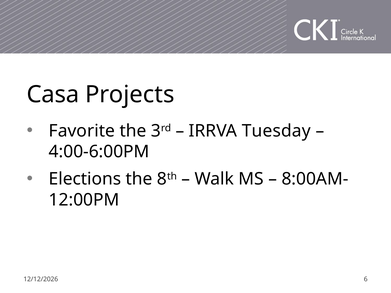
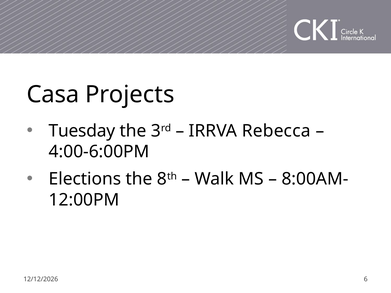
Favorite: Favorite -> Tuesday
Tuesday: Tuesday -> Rebecca
